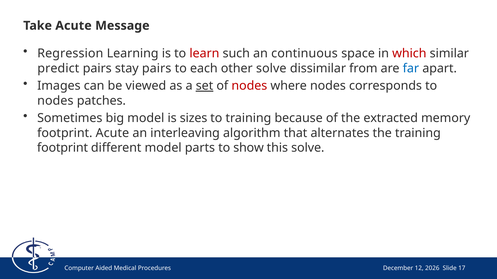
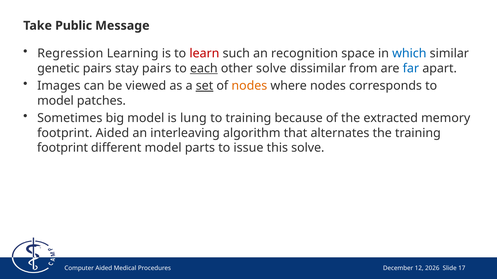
Take Acute: Acute -> Public
continuous: continuous -> recognition
which colour: red -> blue
predict: predict -> genetic
each underline: none -> present
nodes at (249, 86) colour: red -> orange
nodes at (55, 101): nodes -> model
sizes: sizes -> lung
footprint Acute: Acute -> Aided
show: show -> issue
